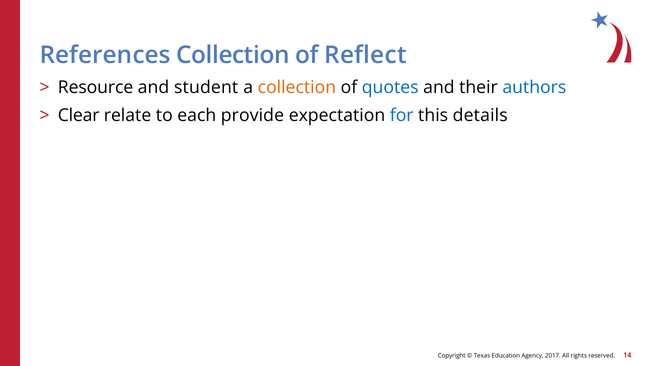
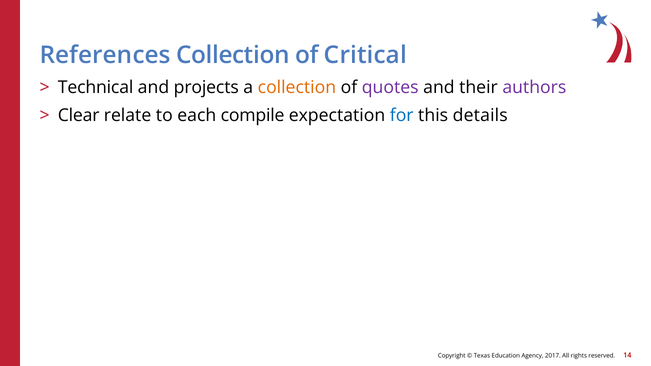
Reflect: Reflect -> Critical
Resource: Resource -> Technical
student: student -> projects
quotes colour: blue -> purple
authors colour: blue -> purple
provide: provide -> compile
